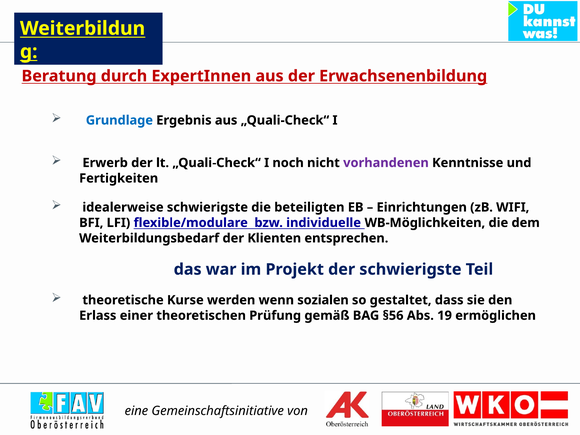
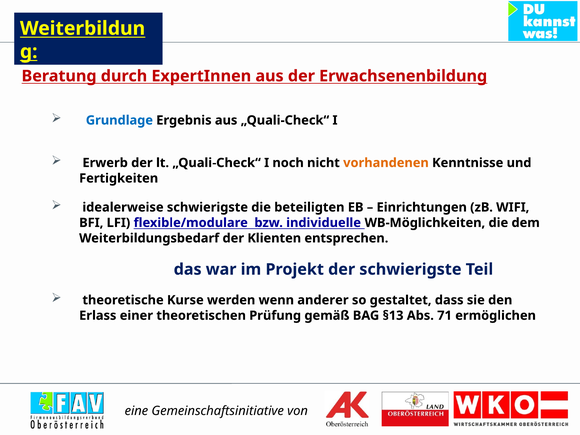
vorhandenen colour: purple -> orange
sozialen: sozialen -> anderer
§56: §56 -> §13
19: 19 -> 71
